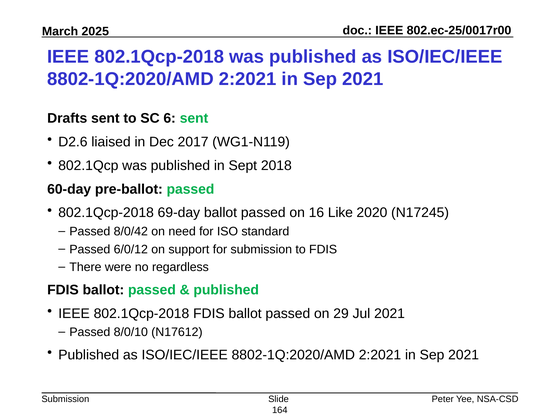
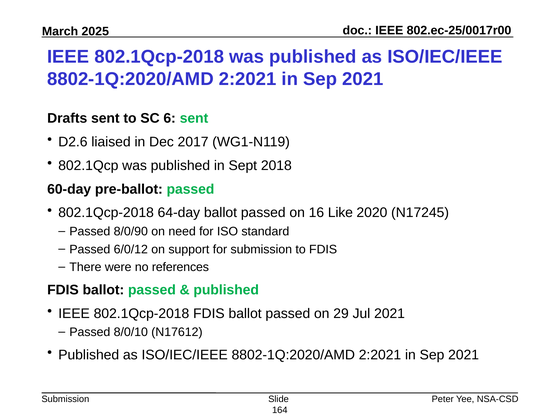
69-day: 69-day -> 64-day
8/0/42: 8/0/42 -> 8/0/90
regardless: regardless -> references
